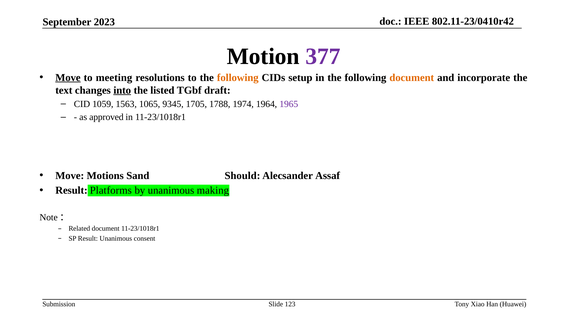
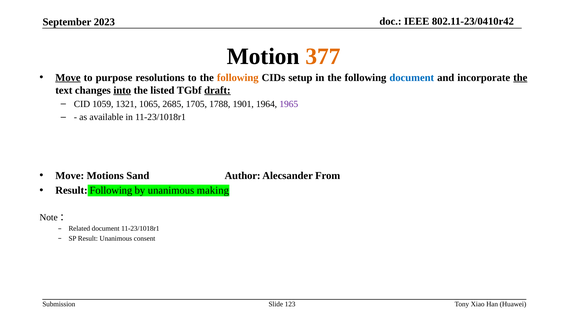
377 colour: purple -> orange
meeting: meeting -> purpose
document at (412, 78) colour: orange -> blue
the at (520, 78) underline: none -> present
draft underline: none -> present
1563: 1563 -> 1321
9345: 9345 -> 2685
1974: 1974 -> 1901
approved: approved -> available
Should: Should -> Author
Assaf: Assaf -> From
Result Platforms: Platforms -> Following
